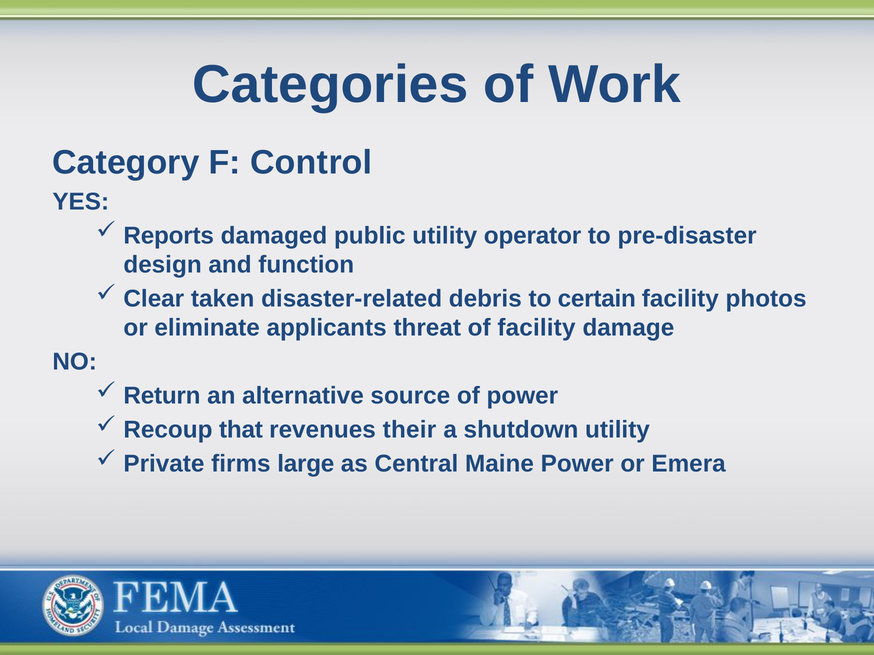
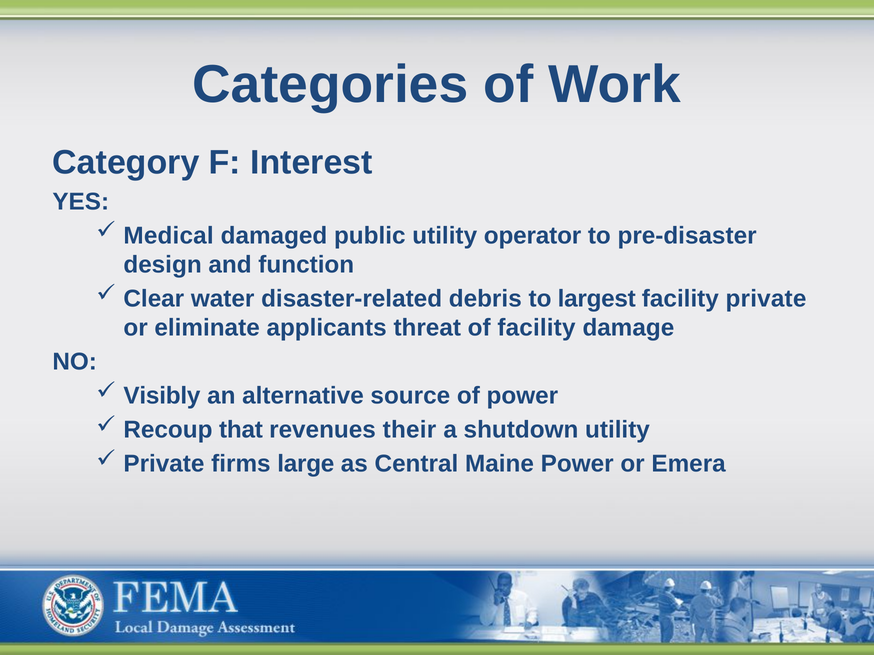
Control: Control -> Interest
Reports: Reports -> Medical
taken: taken -> water
certain: certain -> largest
facility photos: photos -> private
Return: Return -> Visibly
